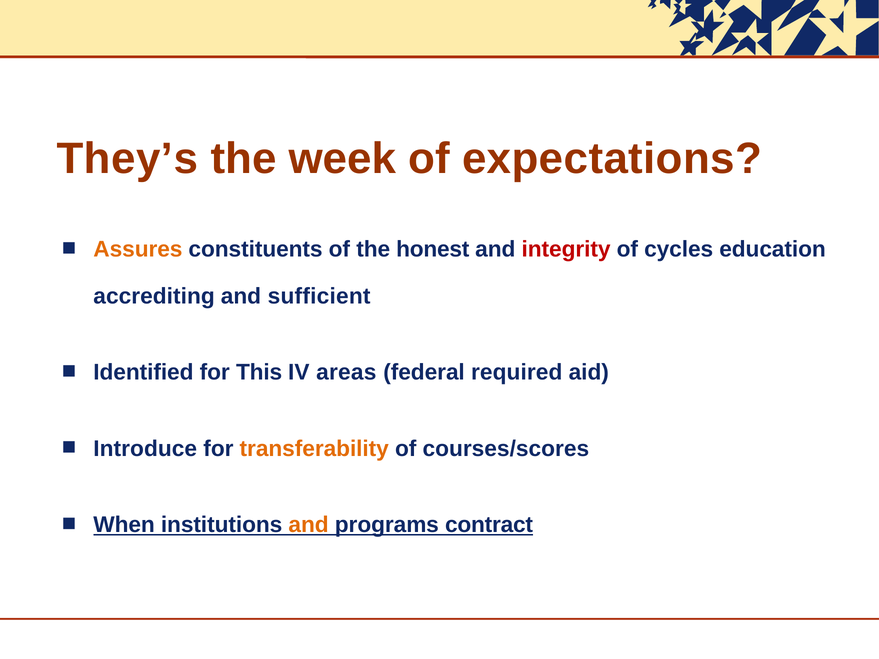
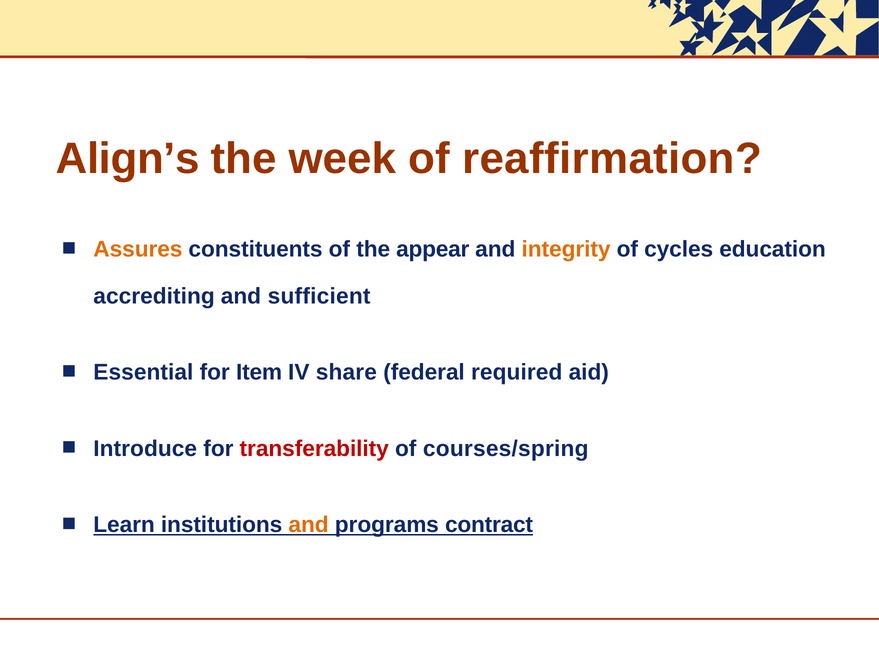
They’s: They’s -> Align’s
expectations: expectations -> reaffirmation
honest: honest -> appear
integrity colour: red -> orange
Identified: Identified -> Essential
This: This -> Item
areas: areas -> share
transferability colour: orange -> red
courses/scores: courses/scores -> courses/spring
When: When -> Learn
